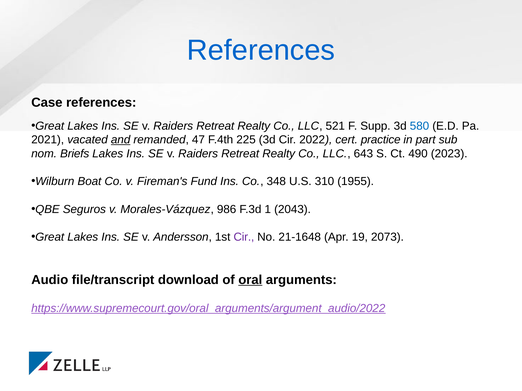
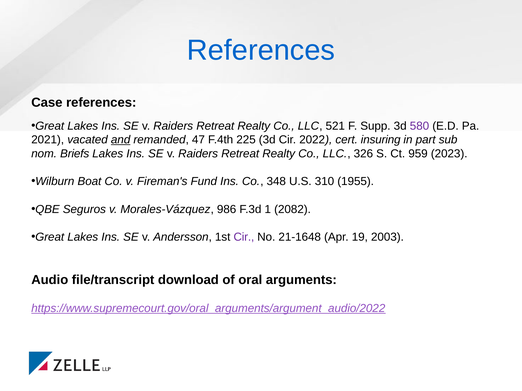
580 colour: blue -> purple
practice: practice -> insuring
643: 643 -> 326
490: 490 -> 959
2043: 2043 -> 2082
2073: 2073 -> 2003
oral underline: present -> none
